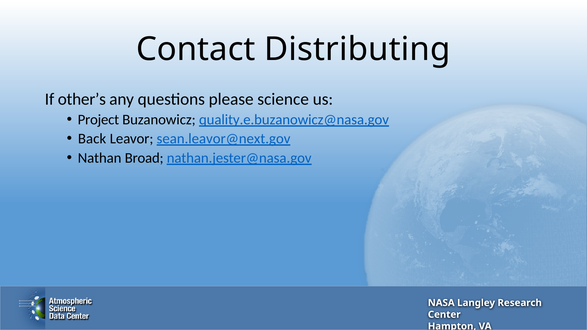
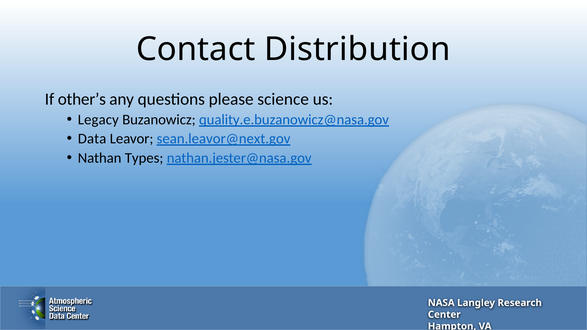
Distributing: Distributing -> Distribution
Project: Project -> Legacy
Back: Back -> Data
Broad: Broad -> Types
